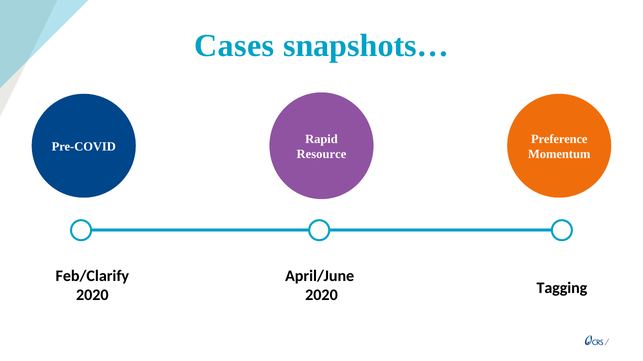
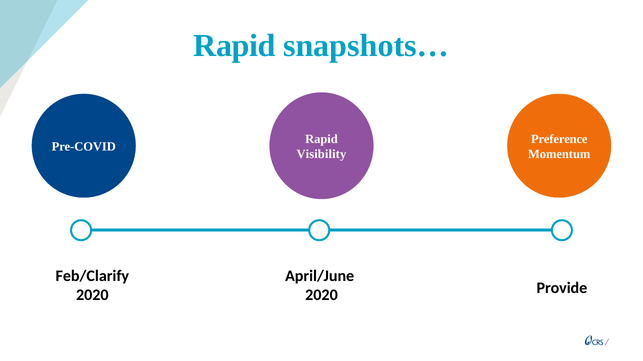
Cases at (234, 46): Cases -> Rapid
Resource: Resource -> Visibility
Tagging: Tagging -> Provide
